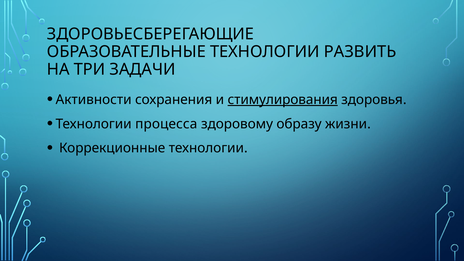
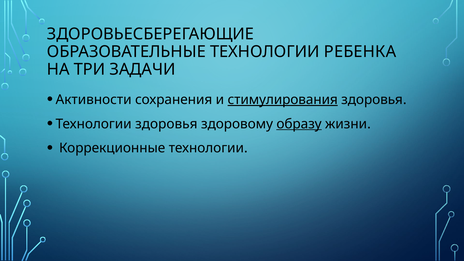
РАЗВИТЬ: РАЗВИТЬ -> РЕБЕНКА
Технологии процесса: процесса -> здоровья
образу underline: none -> present
